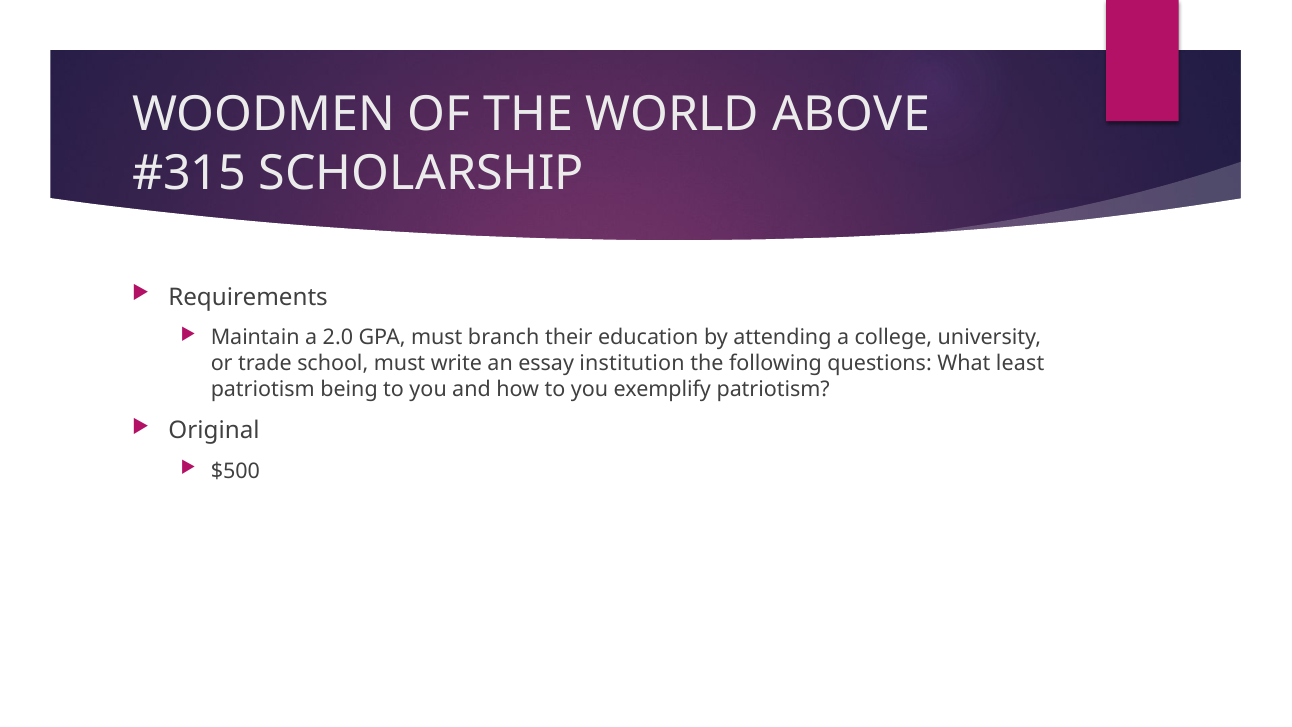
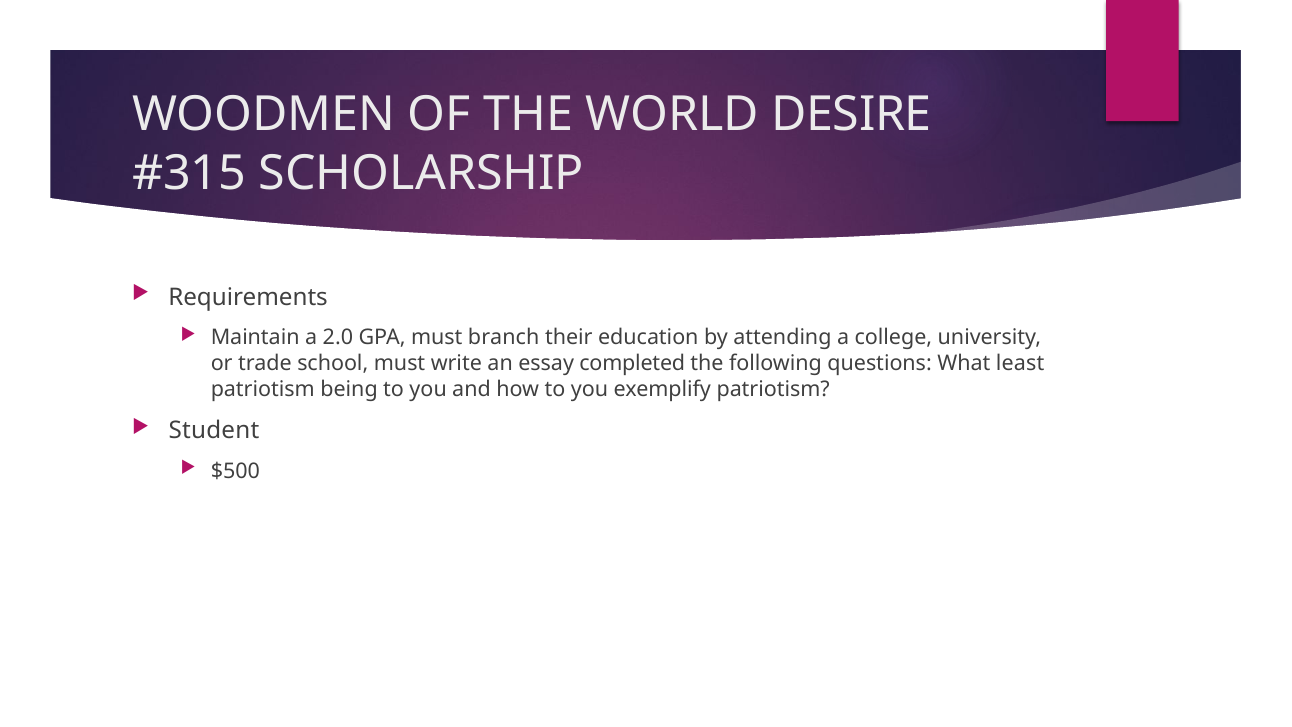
ABOVE: ABOVE -> DESIRE
institution: institution -> completed
Original: Original -> Student
